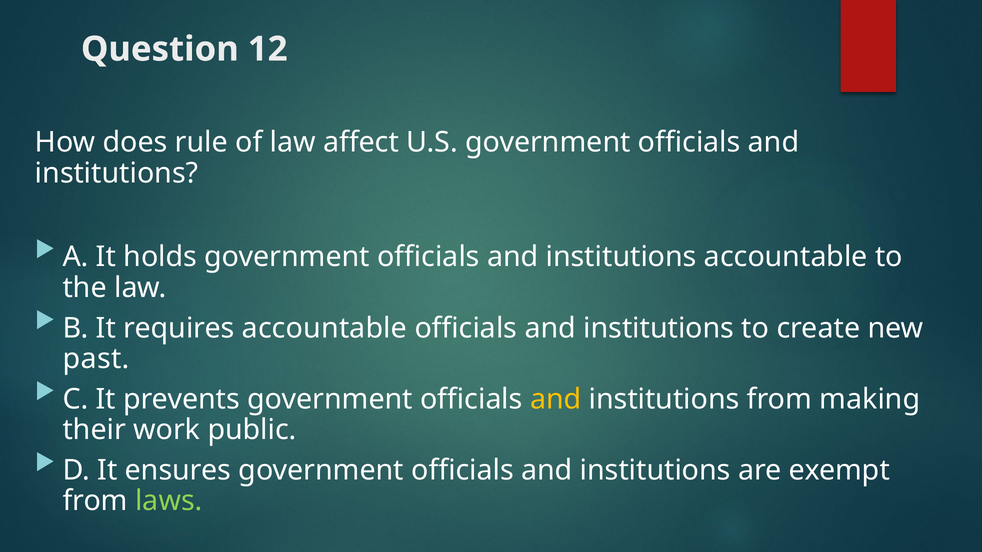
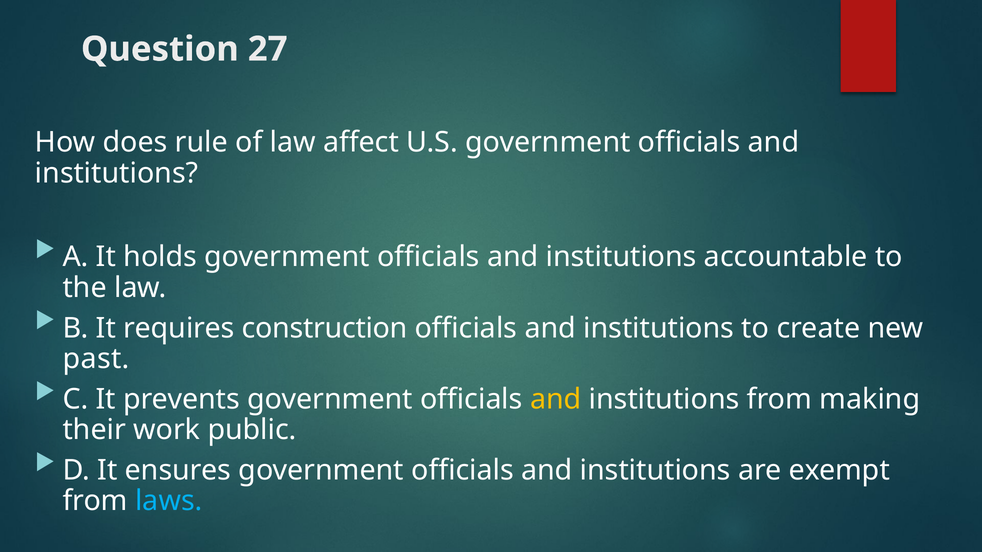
12: 12 -> 27
requires accountable: accountable -> construction
laws colour: light green -> light blue
